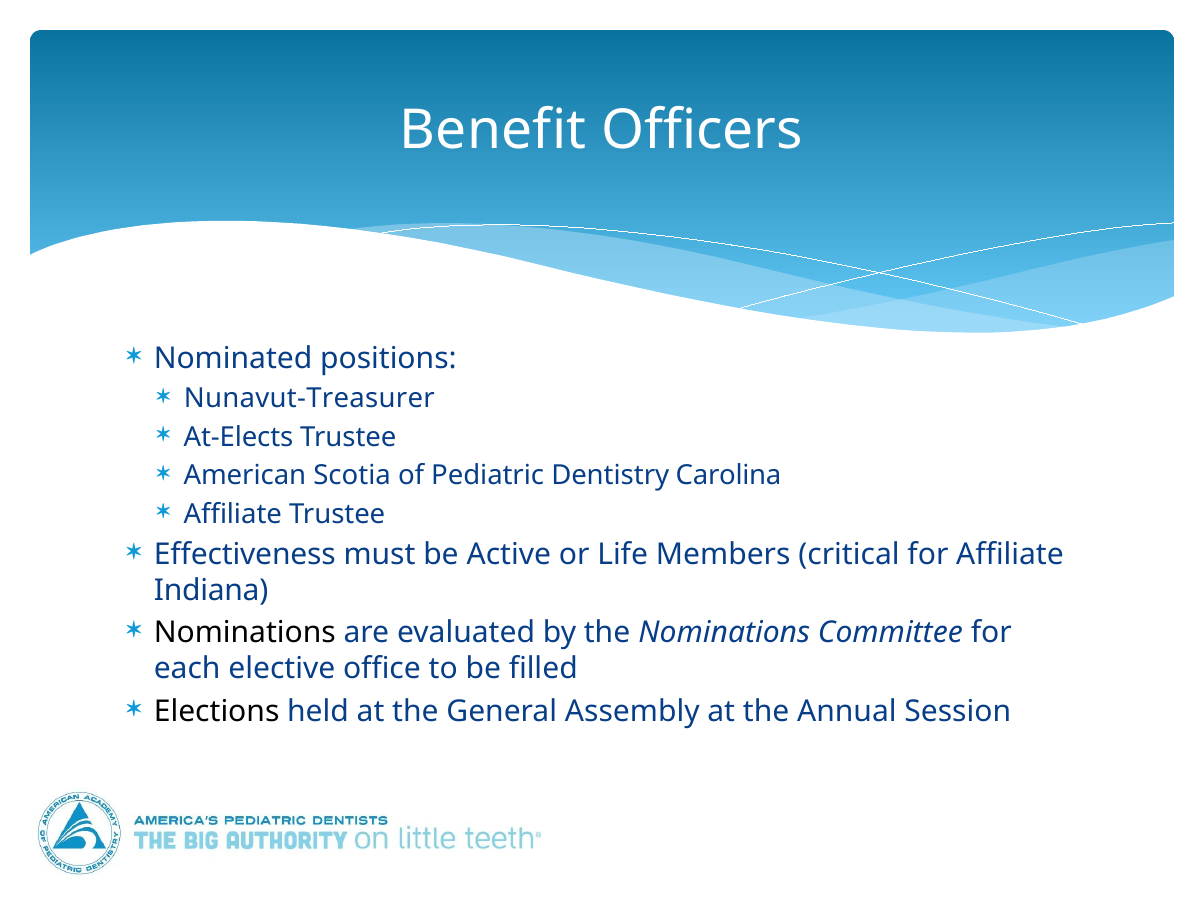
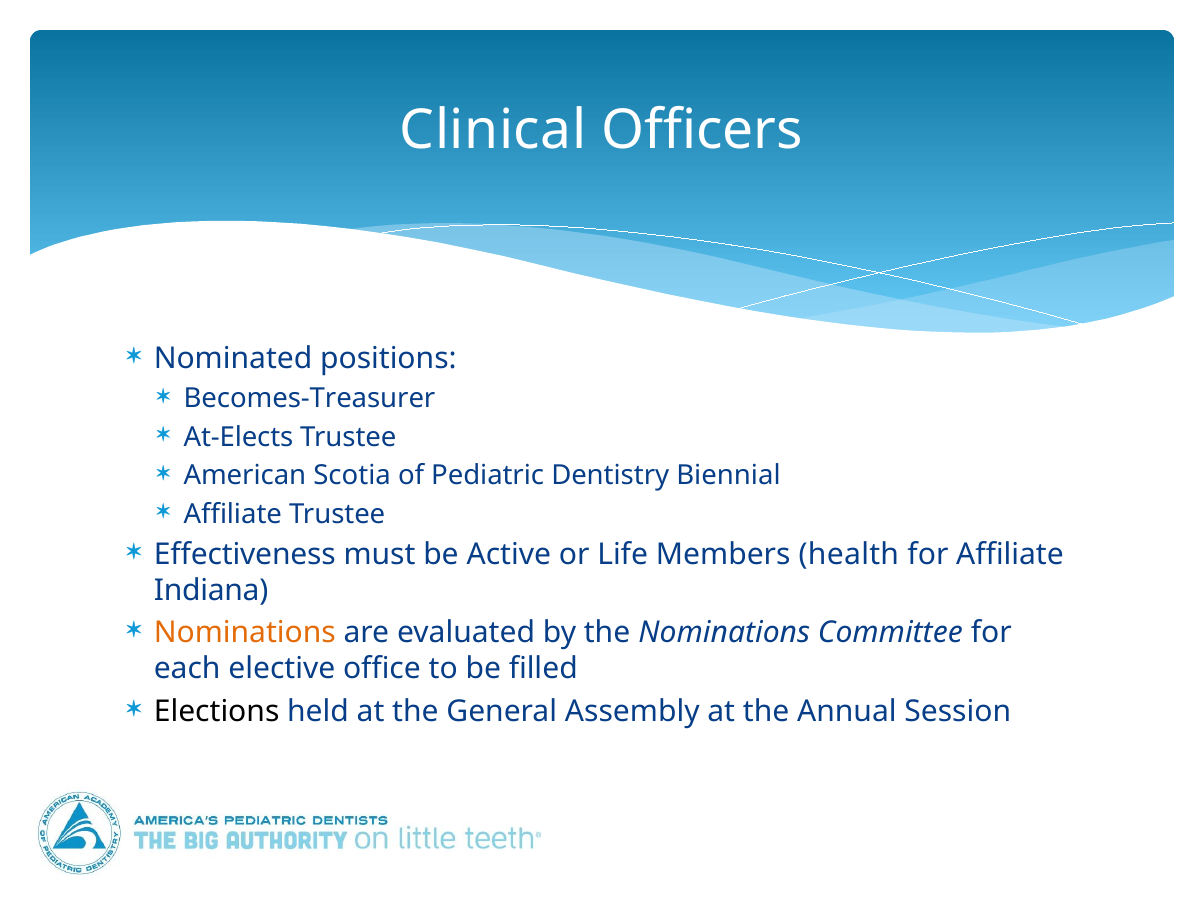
Benefit: Benefit -> Clinical
Nunavut-Treasurer: Nunavut-Treasurer -> Becomes-Treasurer
Carolina: Carolina -> Biennial
critical: critical -> health
Nominations at (245, 633) colour: black -> orange
